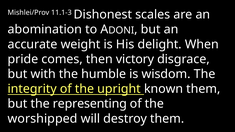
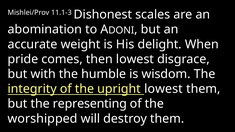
then victory: victory -> lowest
upright known: known -> lowest
